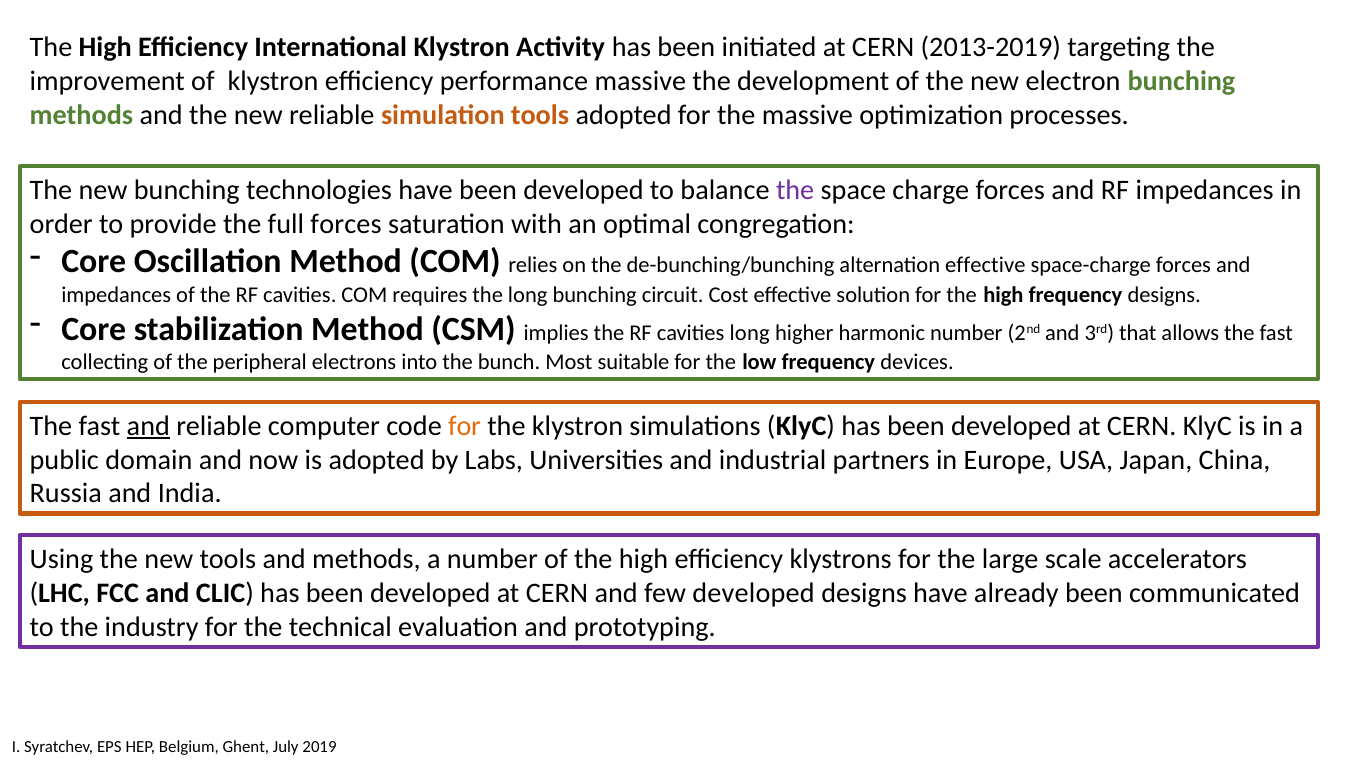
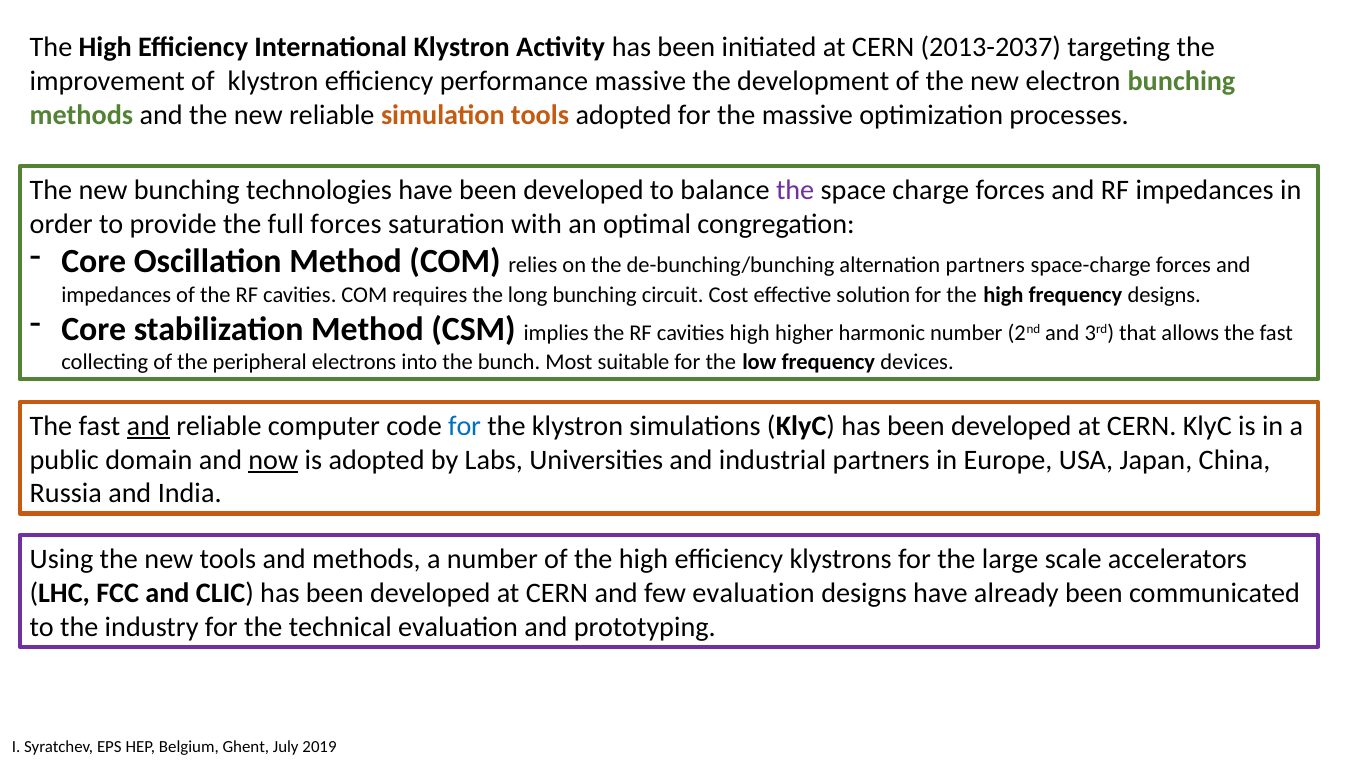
2013-2019: 2013-2019 -> 2013-2037
alternation effective: effective -> partners
cavities long: long -> high
for at (465, 426) colour: orange -> blue
now underline: none -> present
few developed: developed -> evaluation
